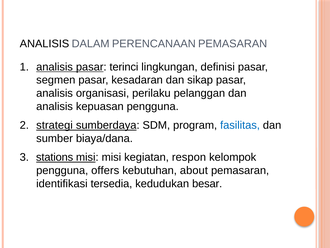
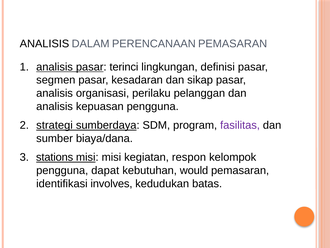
fasilitas colour: blue -> purple
offers: offers -> dapat
about: about -> would
tersedia: tersedia -> involves
besar: besar -> batas
